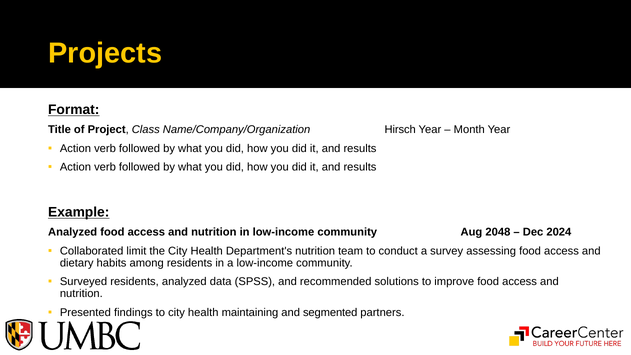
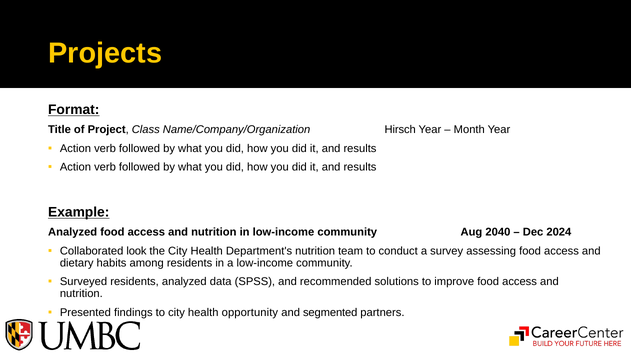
2048: 2048 -> 2040
limit: limit -> look
maintaining: maintaining -> opportunity
